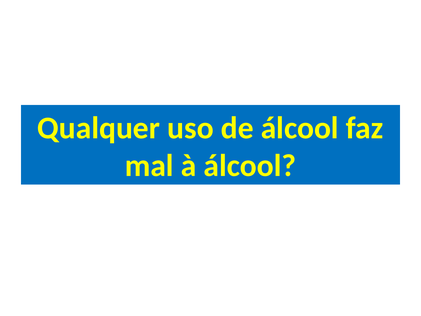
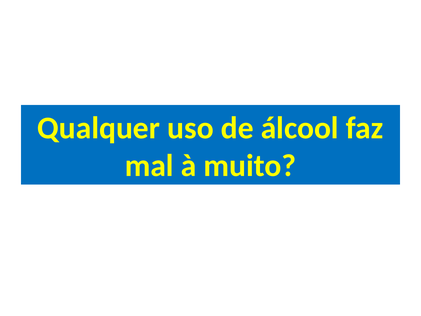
à álcool: álcool -> muito
